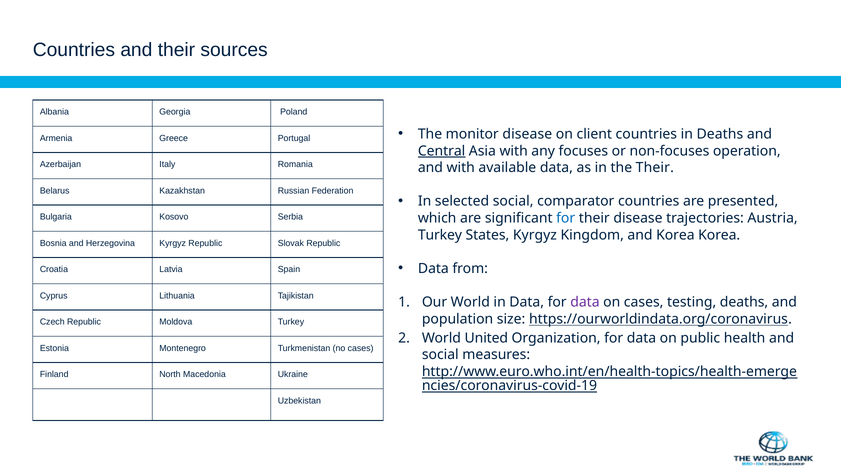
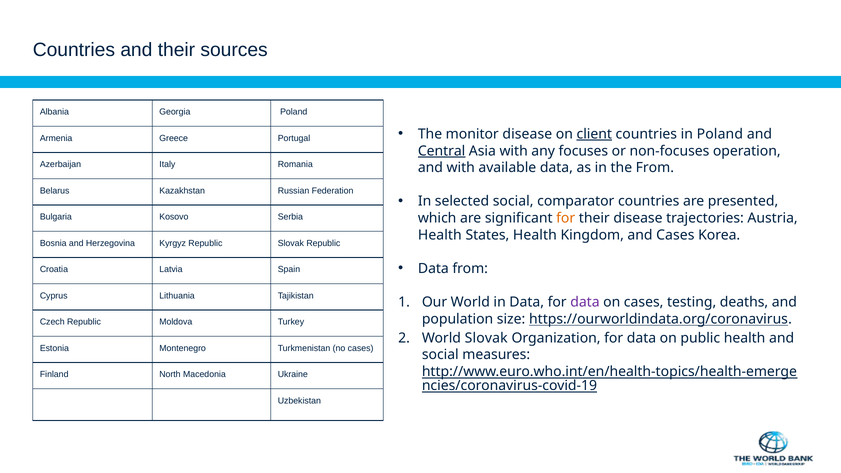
client underline: none -> present
in Deaths: Deaths -> Poland
the Their: Their -> From
for at (566, 218) colour: blue -> orange
Turkey at (440, 235): Turkey -> Health
States Kyrgyz: Kyrgyz -> Health
and Korea: Korea -> Cases
World United: United -> Slovak
